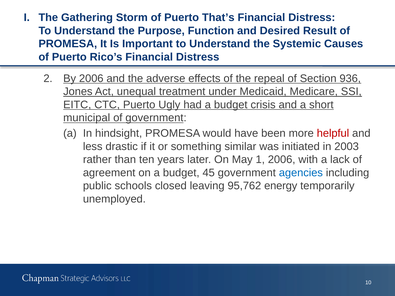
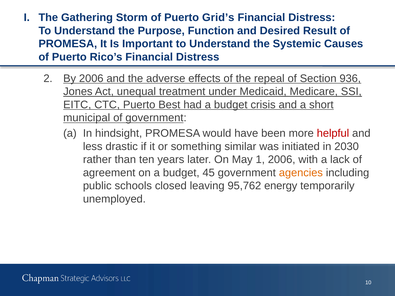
That’s: That’s -> Grid’s
Ugly: Ugly -> Best
2003: 2003 -> 2030
agencies colour: blue -> orange
